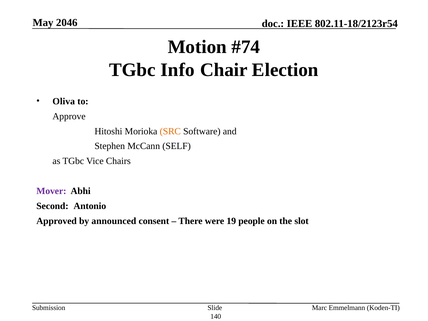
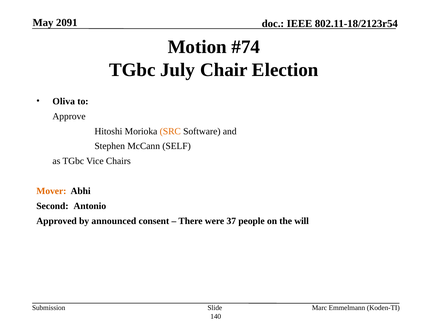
2046: 2046 -> 2091
Info: Info -> July
Mover colour: purple -> orange
19: 19 -> 37
slot: slot -> will
